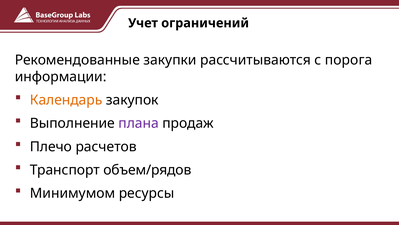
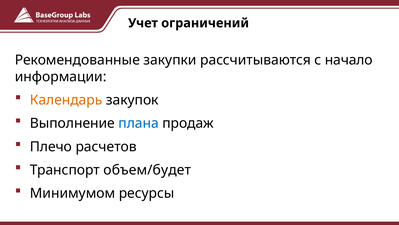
порога: порога -> начало
плана colour: purple -> blue
объем/рядов: объем/рядов -> объем/будет
